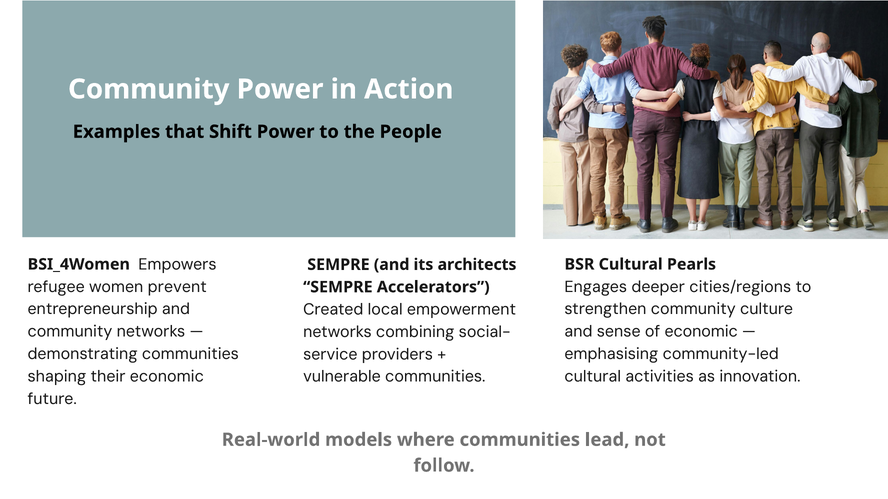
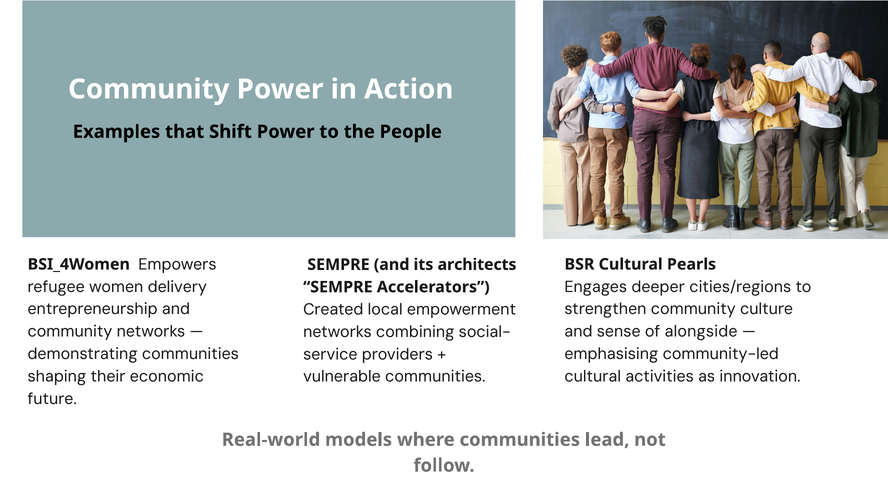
prevent: prevent -> delivery
of economic: economic -> alongside
